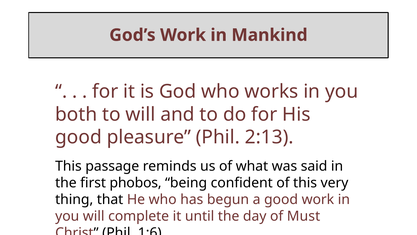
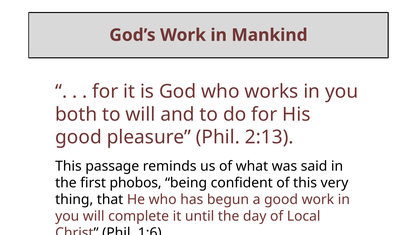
Must: Must -> Local
